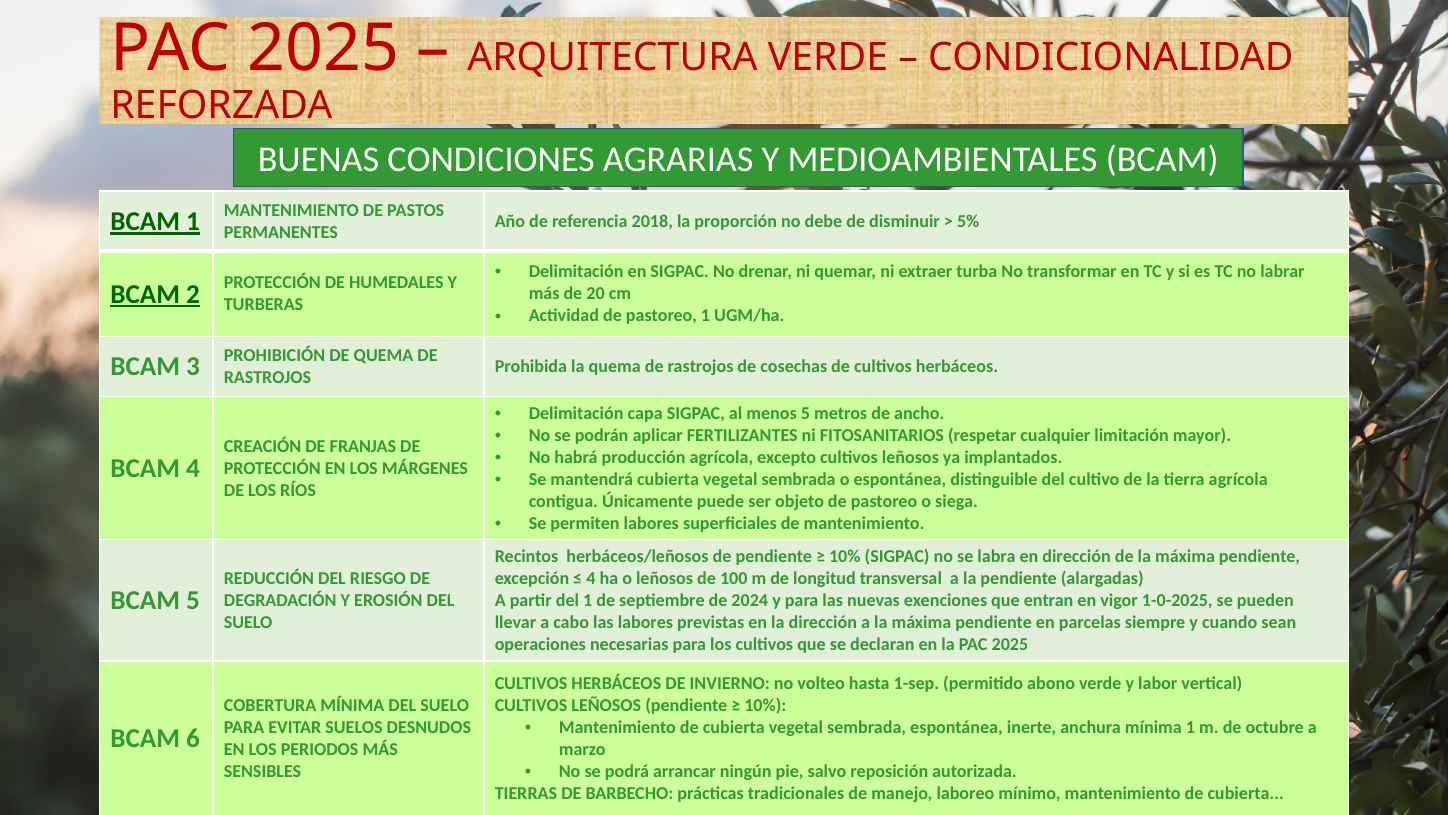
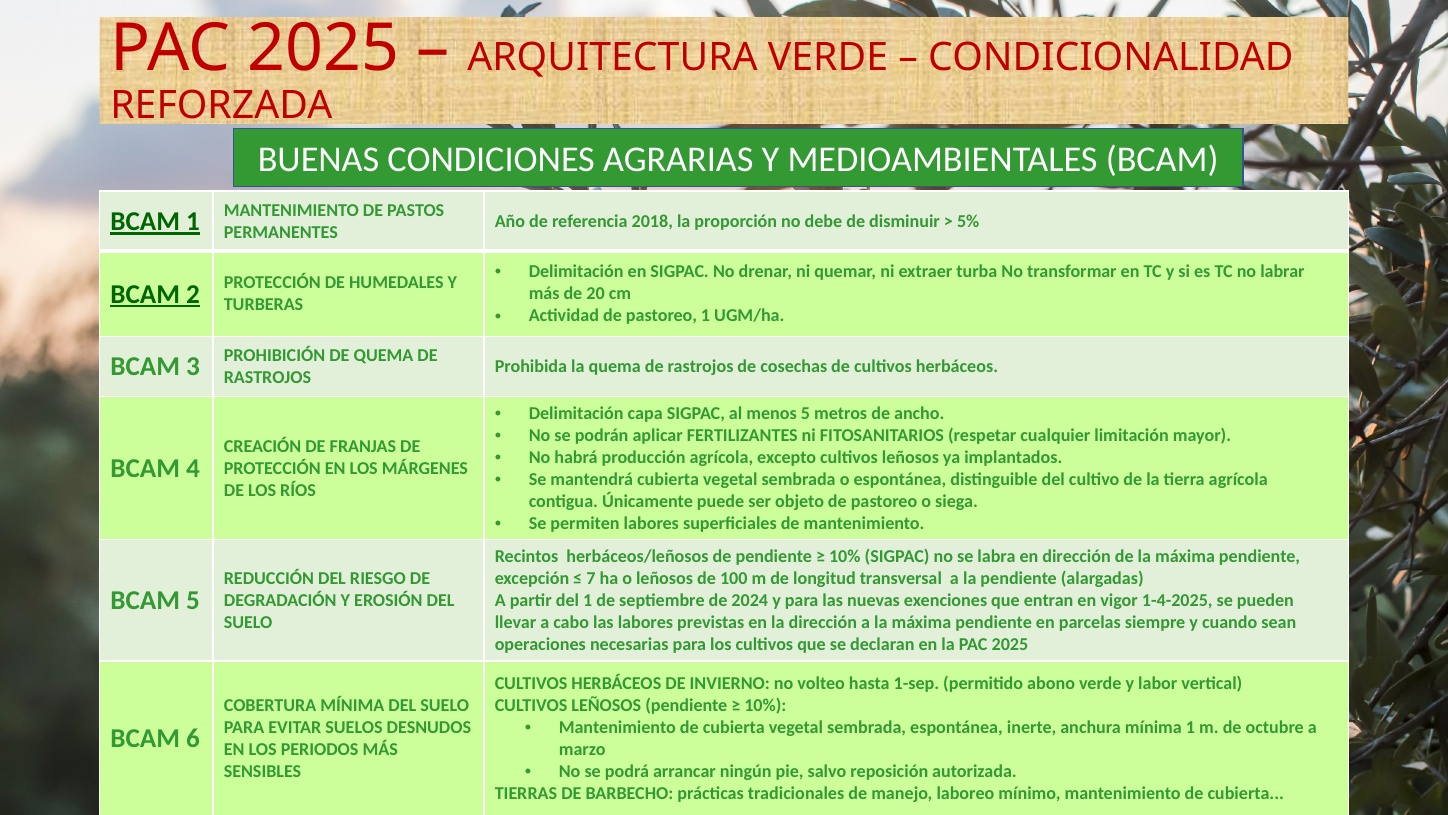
4 at (591, 578): 4 -> 7
1-0-2025: 1-0-2025 -> 1-4-2025
